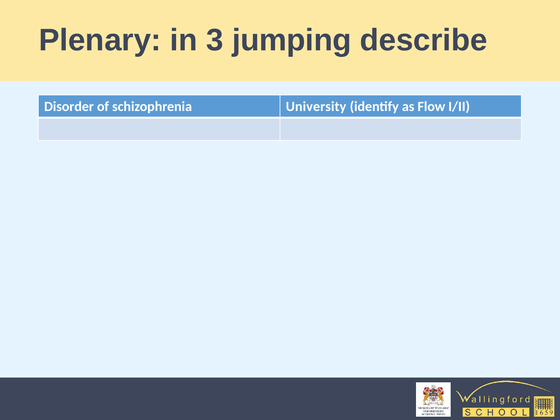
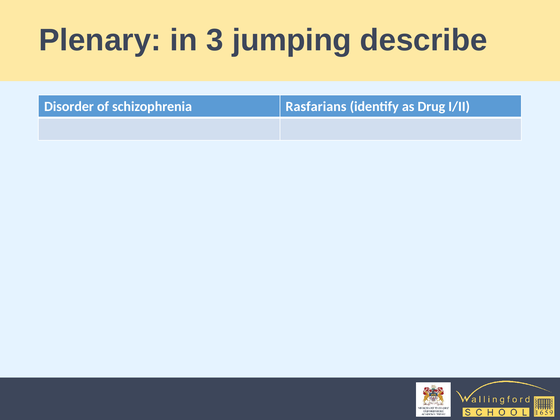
University: University -> Rasfarians
Flow: Flow -> Drug
